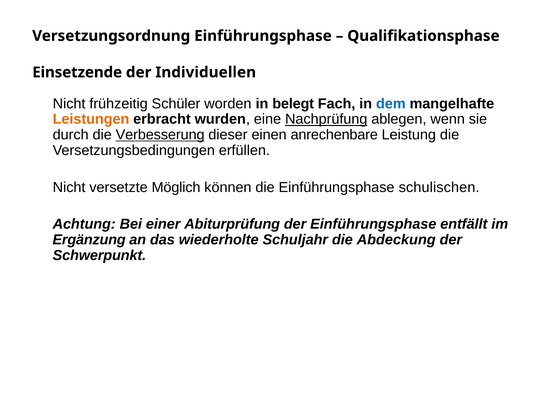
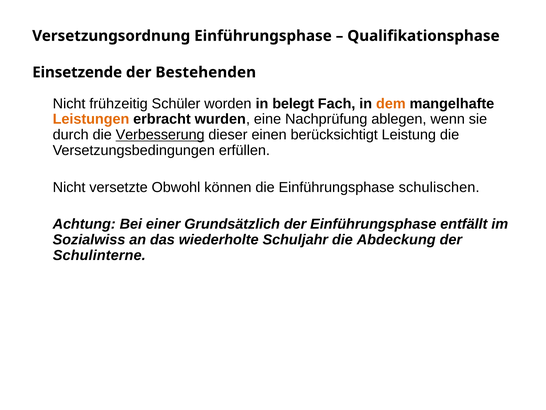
Individuellen: Individuellen -> Bestehenden
dem colour: blue -> orange
Nachprüfung underline: present -> none
anrechenbare: anrechenbare -> berücksichtigt
Möglich: Möglich -> Obwohl
Abiturprüfung: Abiturprüfung -> Grundsätzlich
Ergänzung: Ergänzung -> Sozialwiss
Schwerpunkt: Schwerpunkt -> Schulinterne
